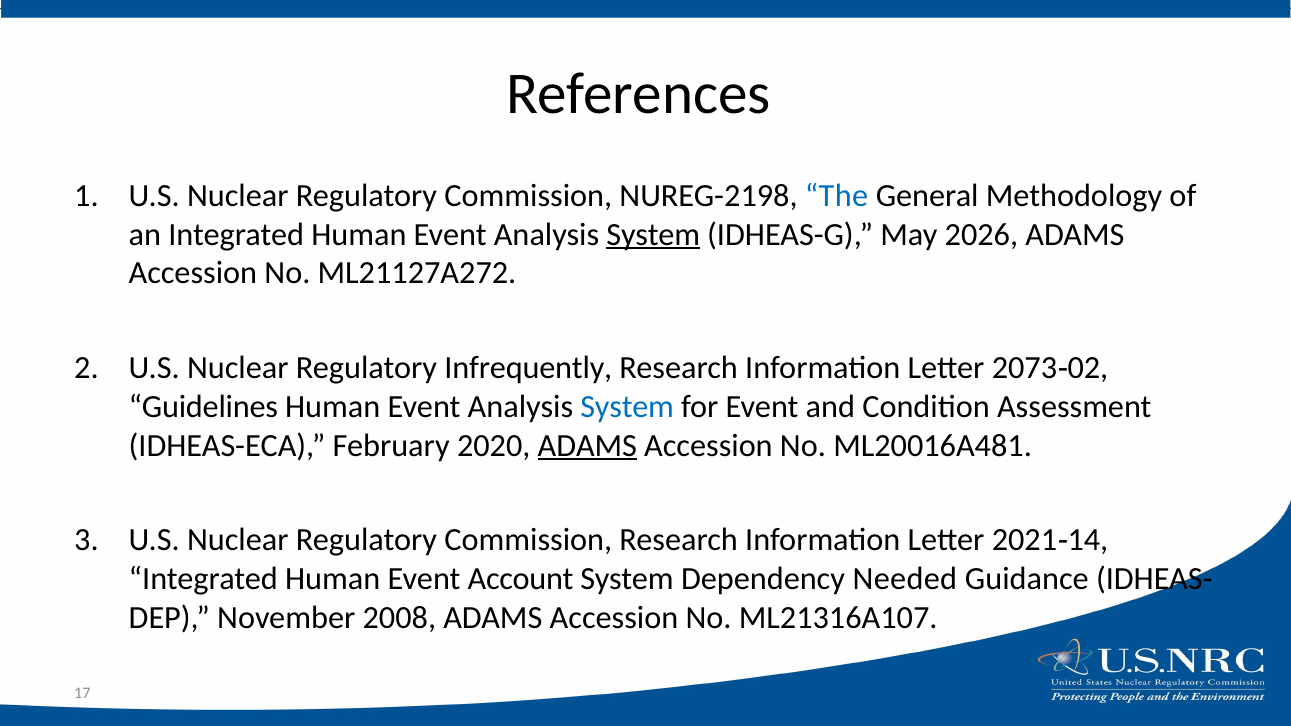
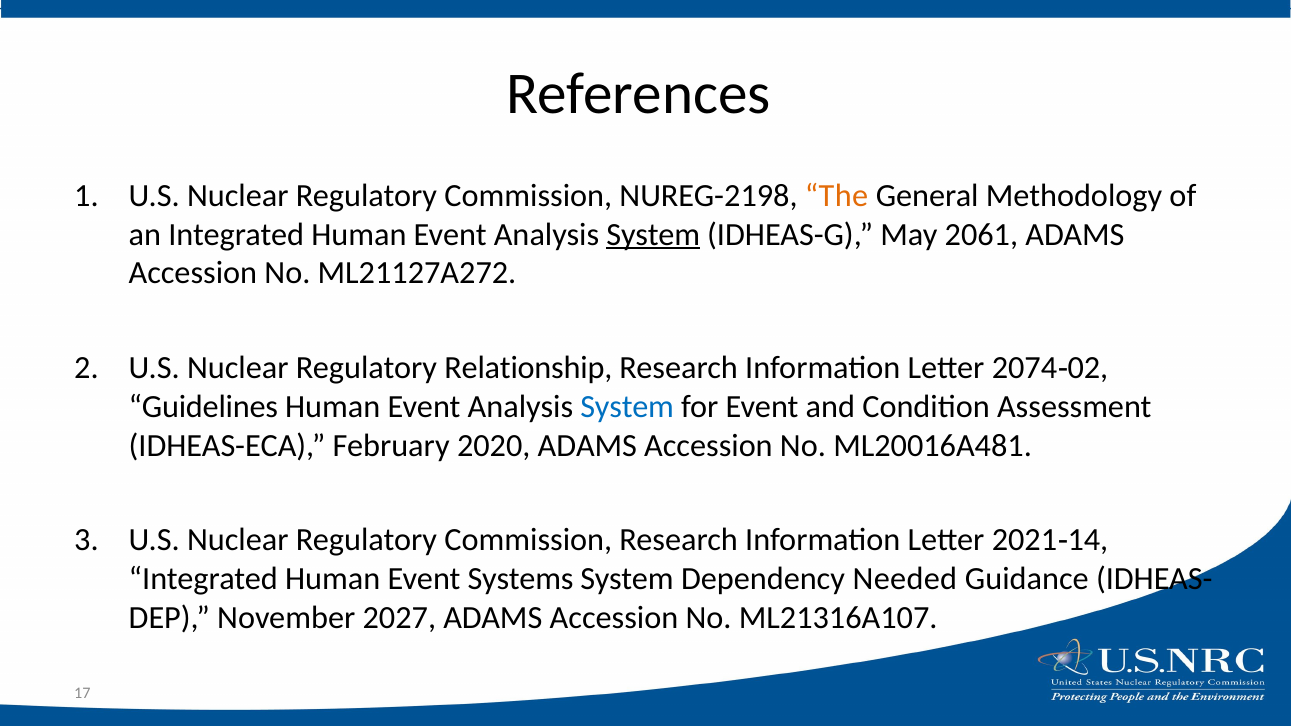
The colour: blue -> orange
2026: 2026 -> 2061
Infrequently: Infrequently -> Relationship
2073: 2073 -> 2074
ADAMS at (587, 446) underline: present -> none
Account: Account -> Systems
2008: 2008 -> 2027
